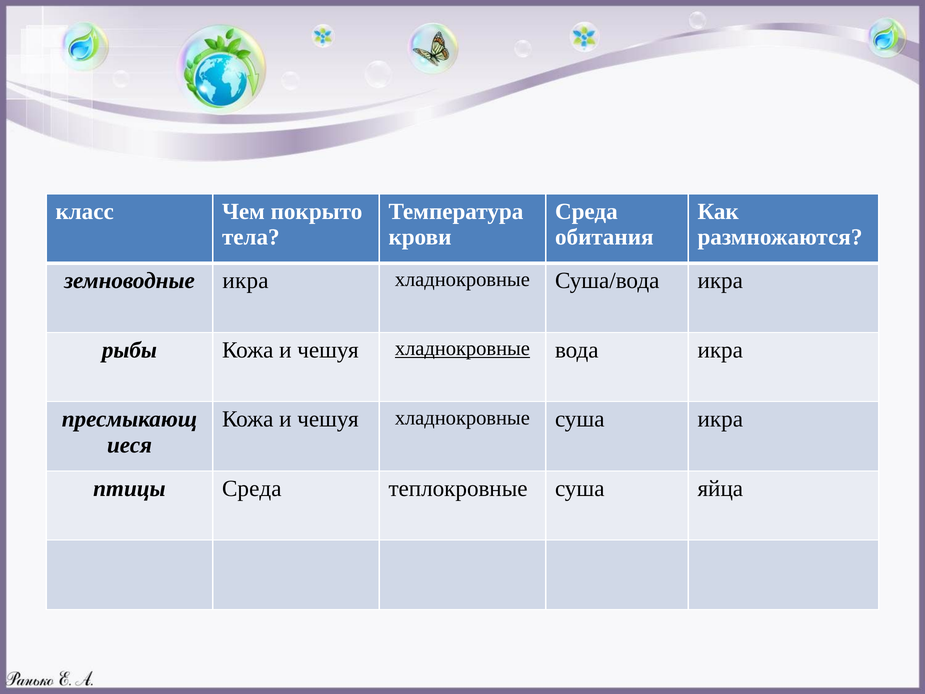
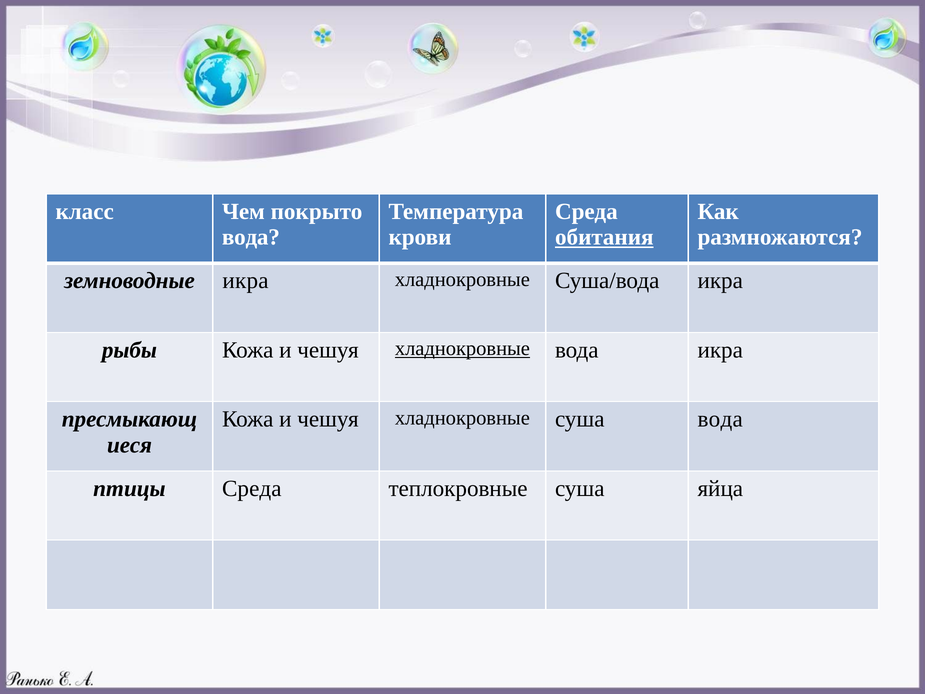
тела at (251, 237): тела -> вода
обитания underline: none -> present
суша икра: икра -> вода
